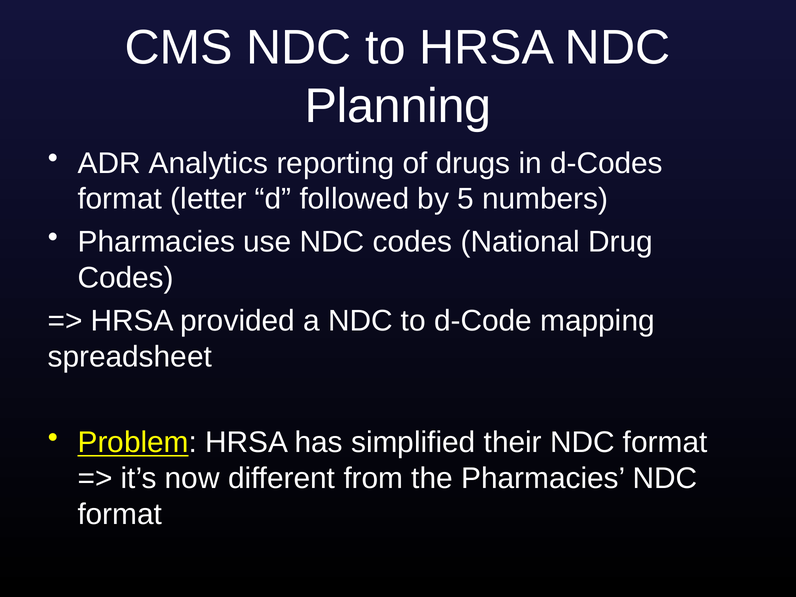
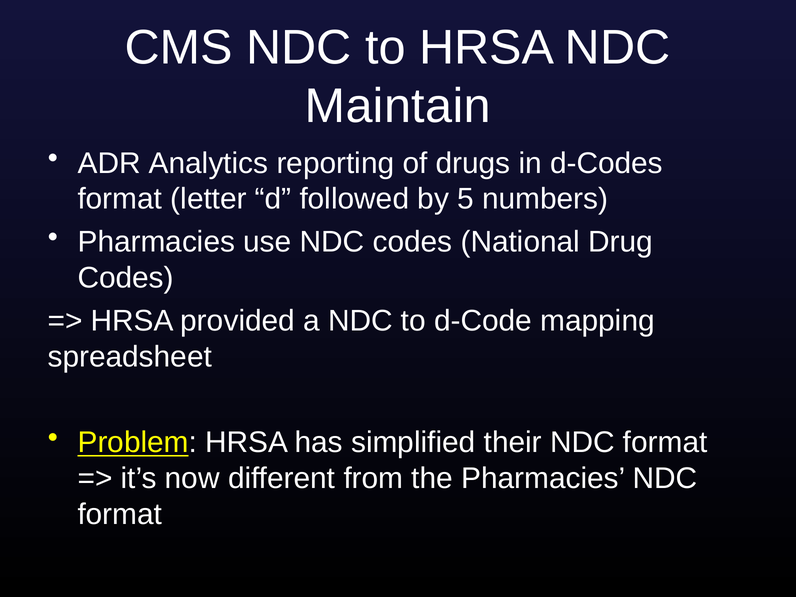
Planning: Planning -> Maintain
